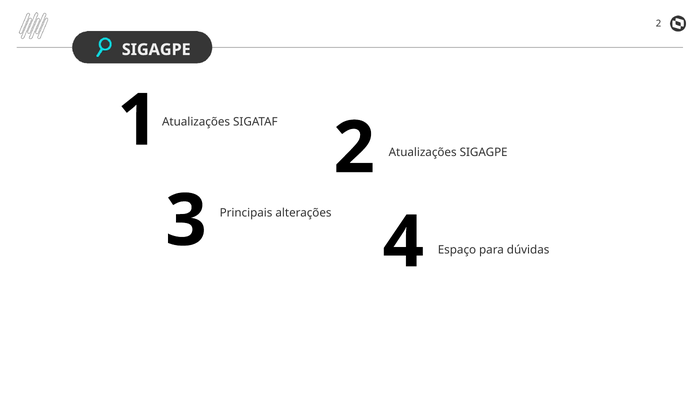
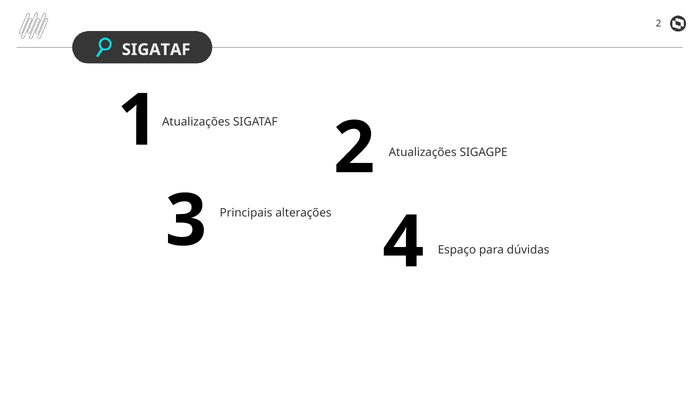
SIGAGPE at (156, 50): SIGAGPE -> SIGATAF
